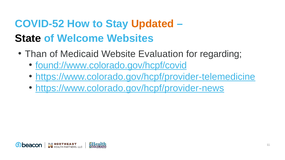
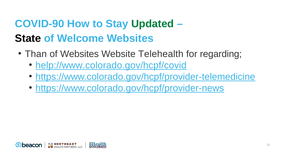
COVID-52: COVID-52 -> COVID-90
Updated colour: orange -> green
of Medicaid: Medicaid -> Websites
Evaluation: Evaluation -> Telehealth
found://www.colorado.gov/hcpf/covid: found://www.colorado.gov/hcpf/covid -> help://www.colorado.gov/hcpf/covid
